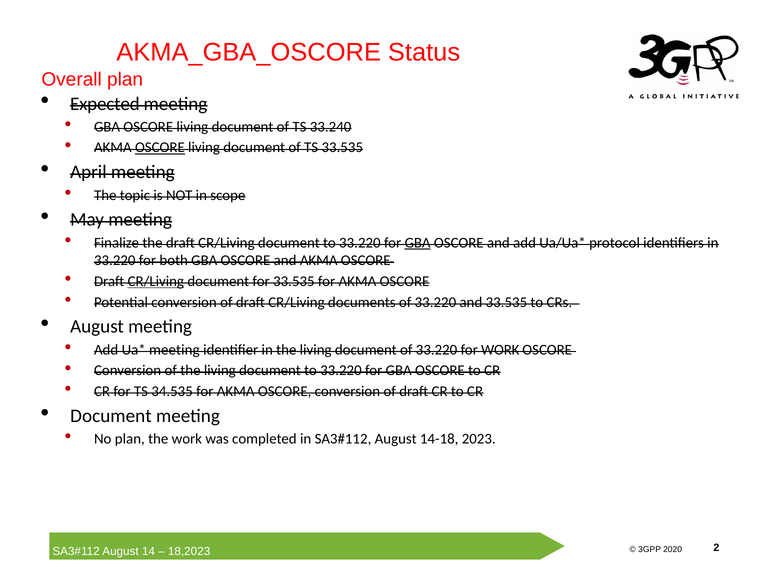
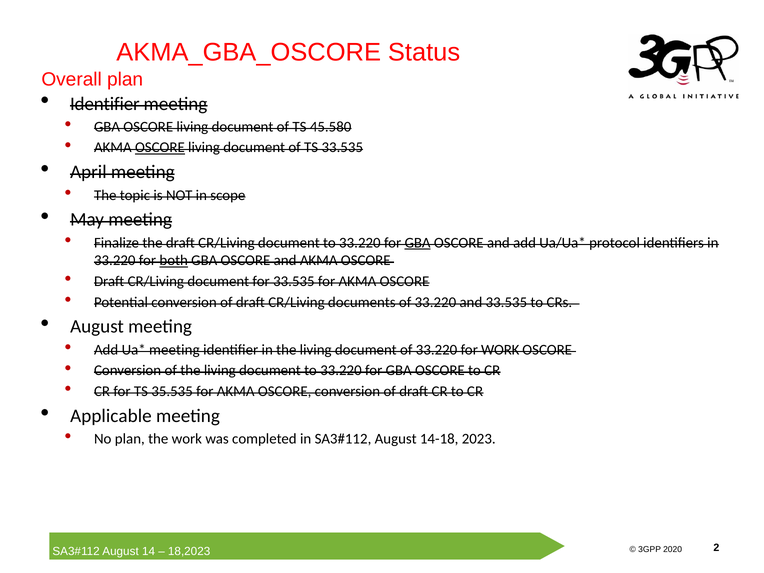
Expected at (105, 104): Expected -> Identifier
33.240: 33.240 -> 45.580
both underline: none -> present
CR/Living at (156, 281) underline: present -> none
34.535: 34.535 -> 35.535
Document at (111, 416): Document -> Applicable
